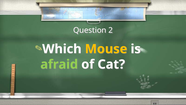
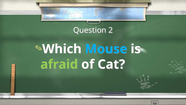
Mouse colour: yellow -> light blue
